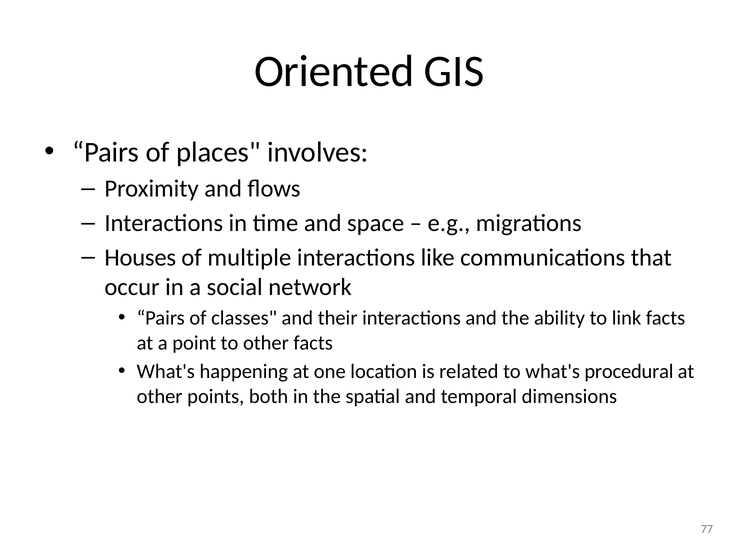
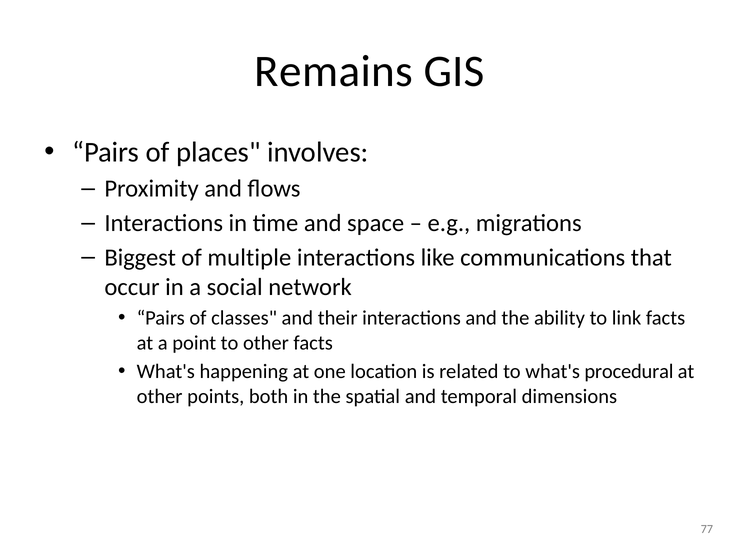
Oriented: Oriented -> Remains
Houses: Houses -> Biggest
